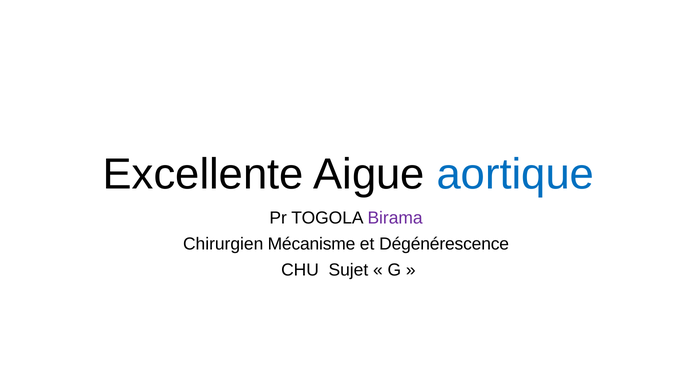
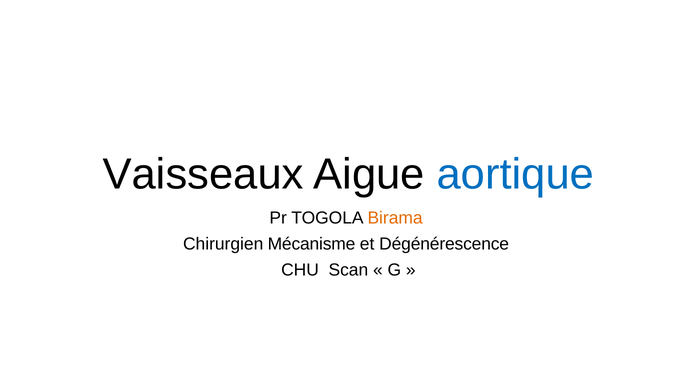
Excellente: Excellente -> Vaisseaux
Birama colour: purple -> orange
Sujet: Sujet -> Scan
